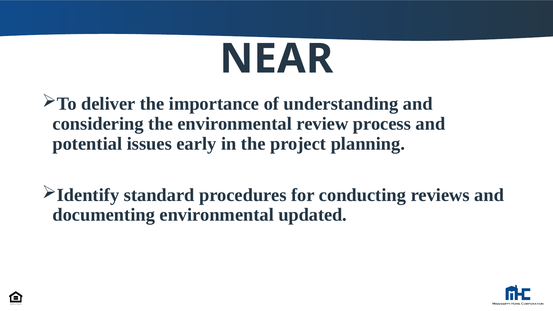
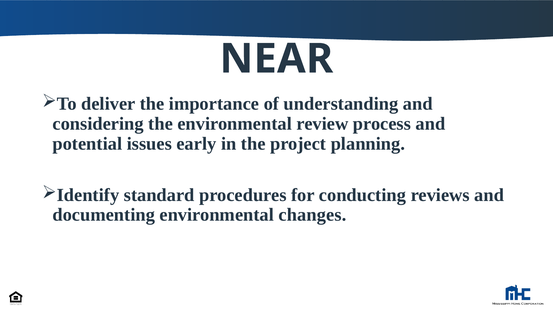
updated: updated -> changes
